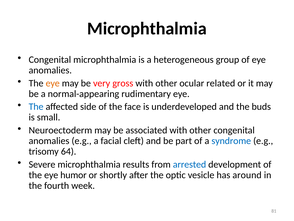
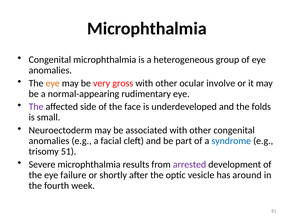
related: related -> involve
The at (36, 107) colour: blue -> purple
buds: buds -> folds
64: 64 -> 51
arrested colour: blue -> purple
humor: humor -> failure
